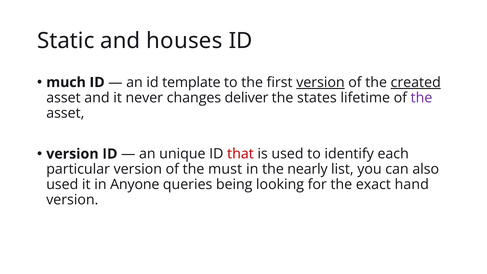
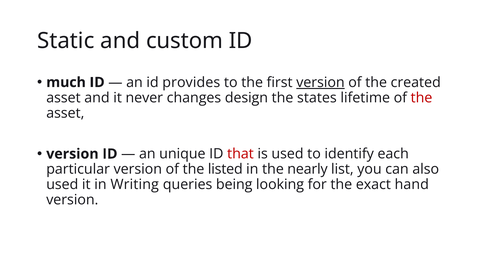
houses: houses -> custom
template: template -> provides
created underline: present -> none
deliver: deliver -> design
the at (422, 98) colour: purple -> red
must: must -> listed
Anyone: Anyone -> Writing
